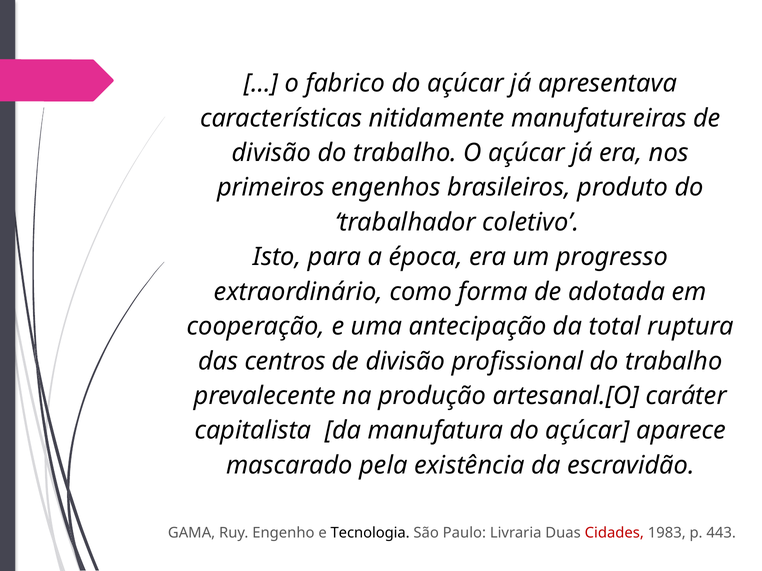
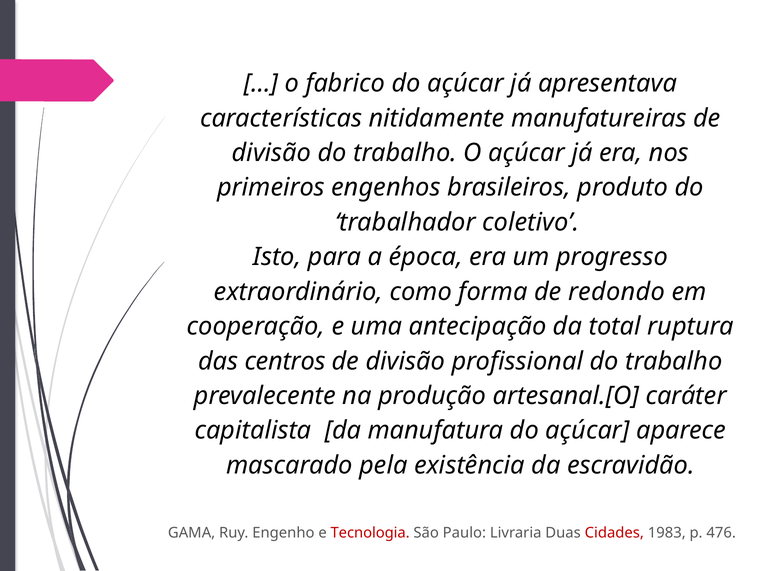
adotada: adotada -> redondo
Tecnologia colour: black -> red
443: 443 -> 476
